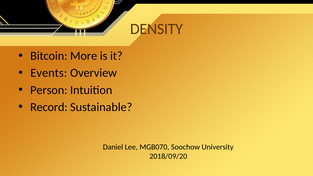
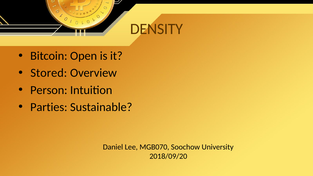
More: More -> Open
Events: Events -> Stored
Record: Record -> Parties
